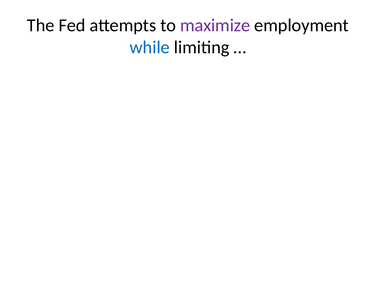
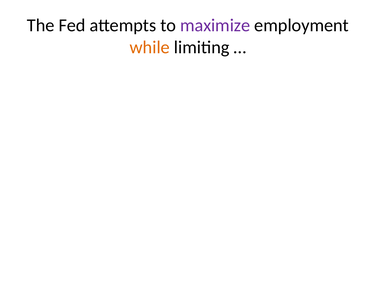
while colour: blue -> orange
